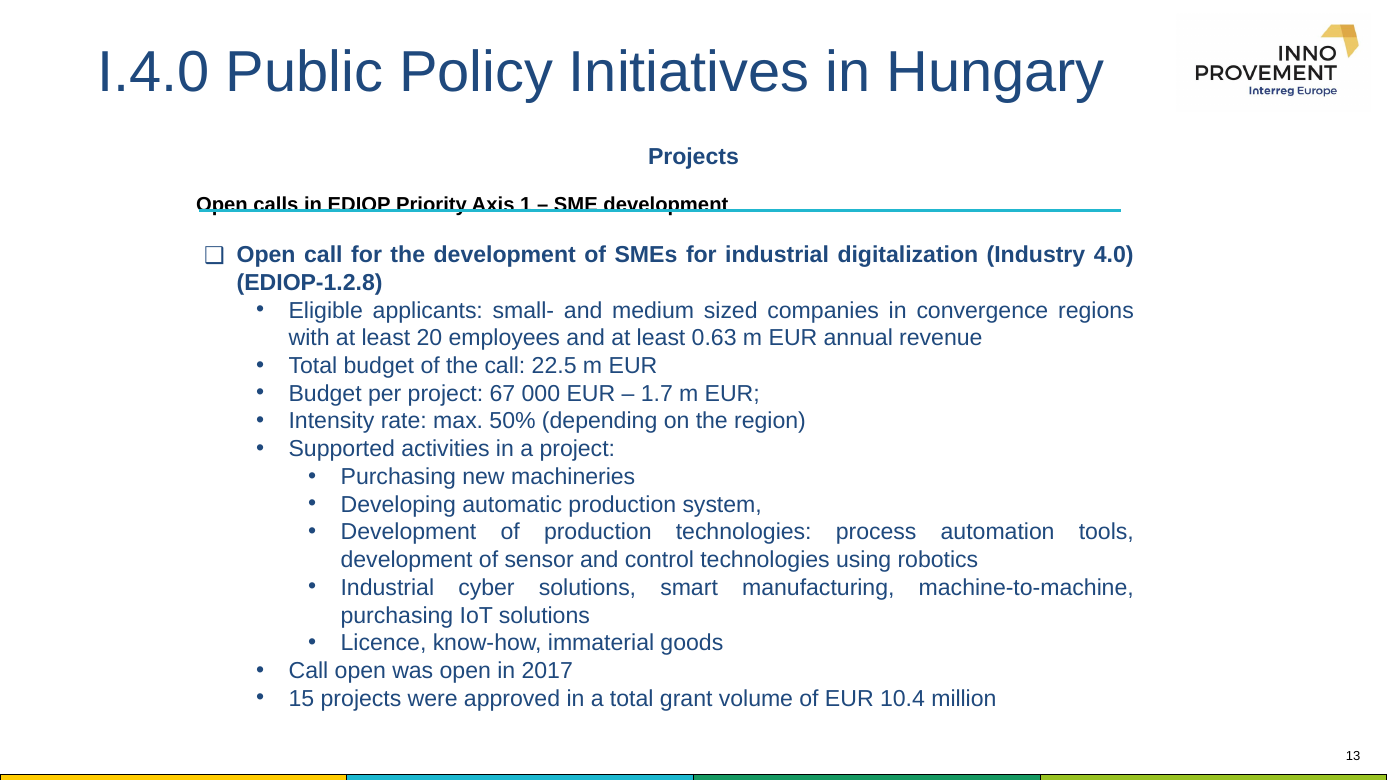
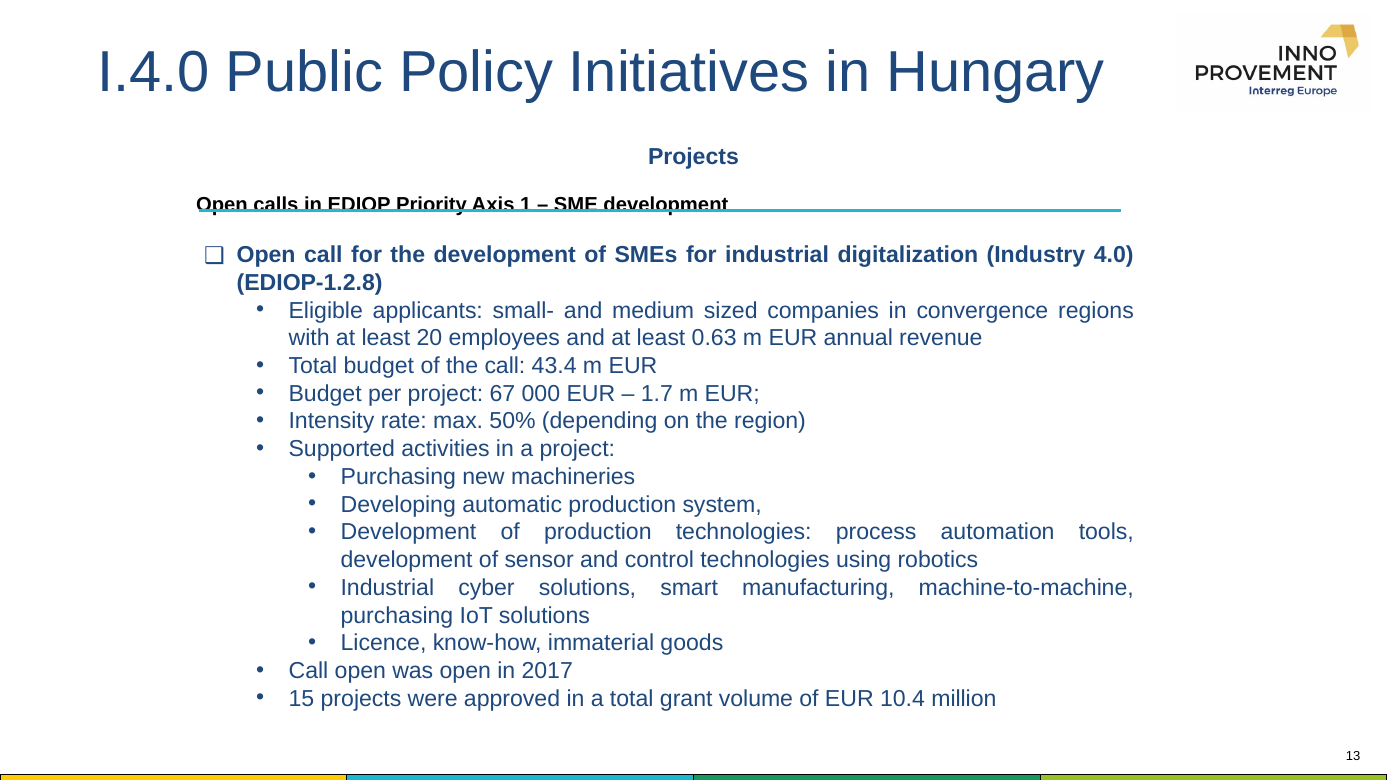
22.5: 22.5 -> 43.4
